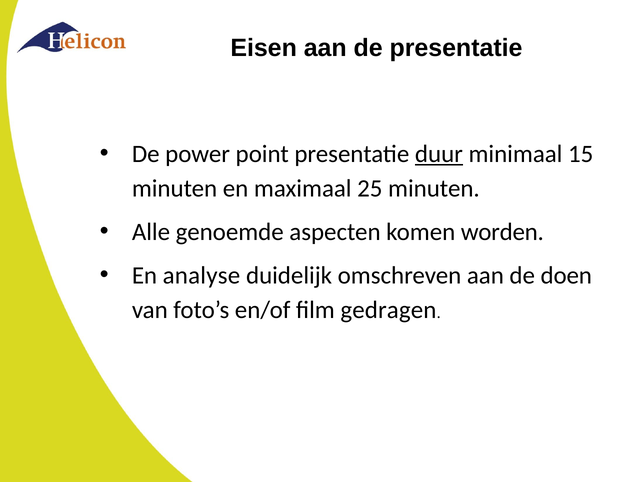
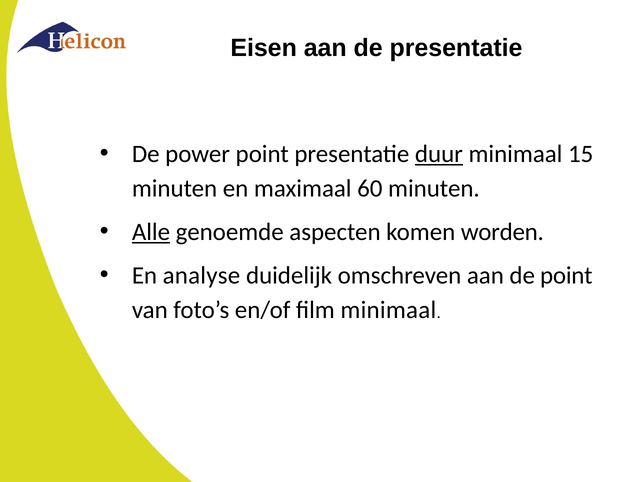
25: 25 -> 60
Alle underline: none -> present
de doen: doen -> point
film gedragen: gedragen -> minimaal
